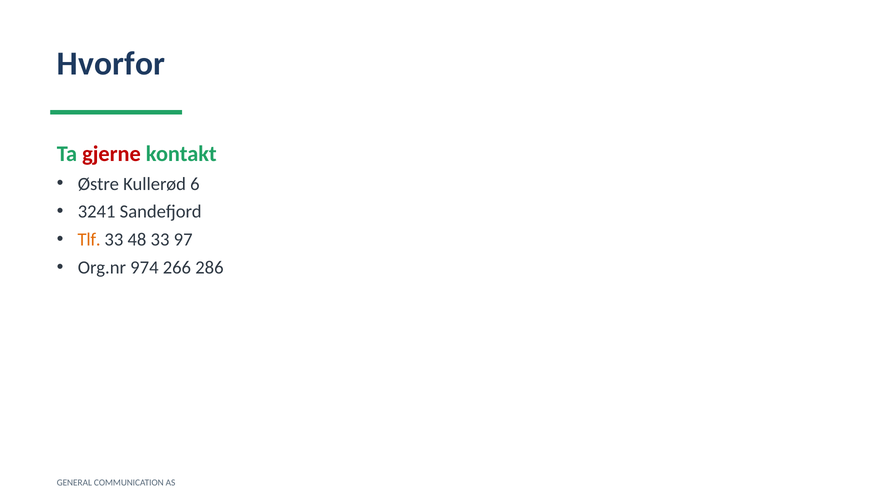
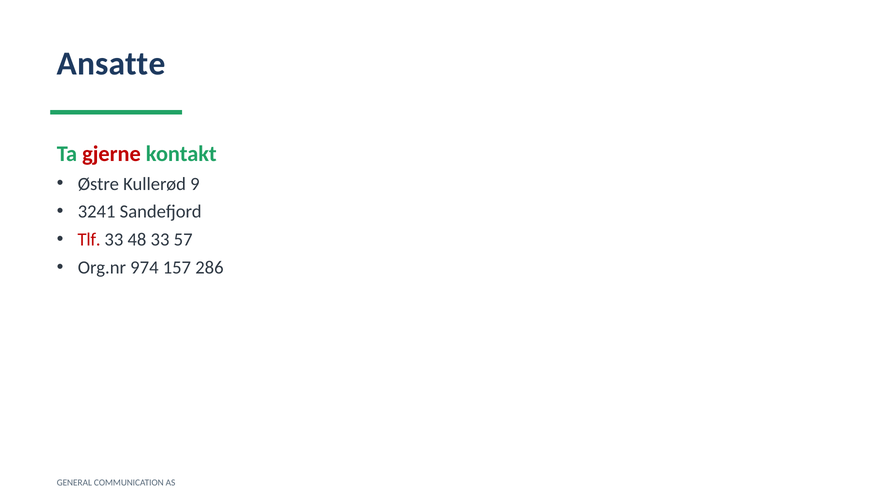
Hvorfor: Hvorfor -> Ansatte
6: 6 -> 9
Tlf colour: orange -> red
97: 97 -> 57
266: 266 -> 157
